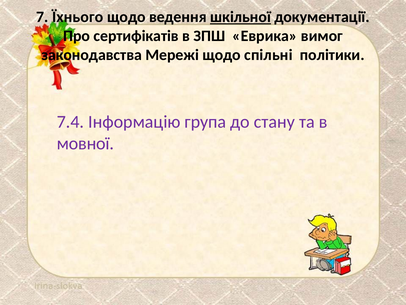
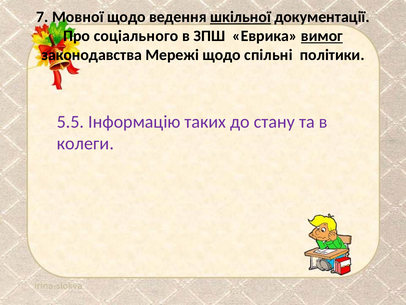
Їхнього: Їхнього -> Мовної
сертифікатів: сертифікатів -> соціального
вимог underline: none -> present
7.4: 7.4 -> 5.5
група: група -> таких
мовної: мовної -> колеги
